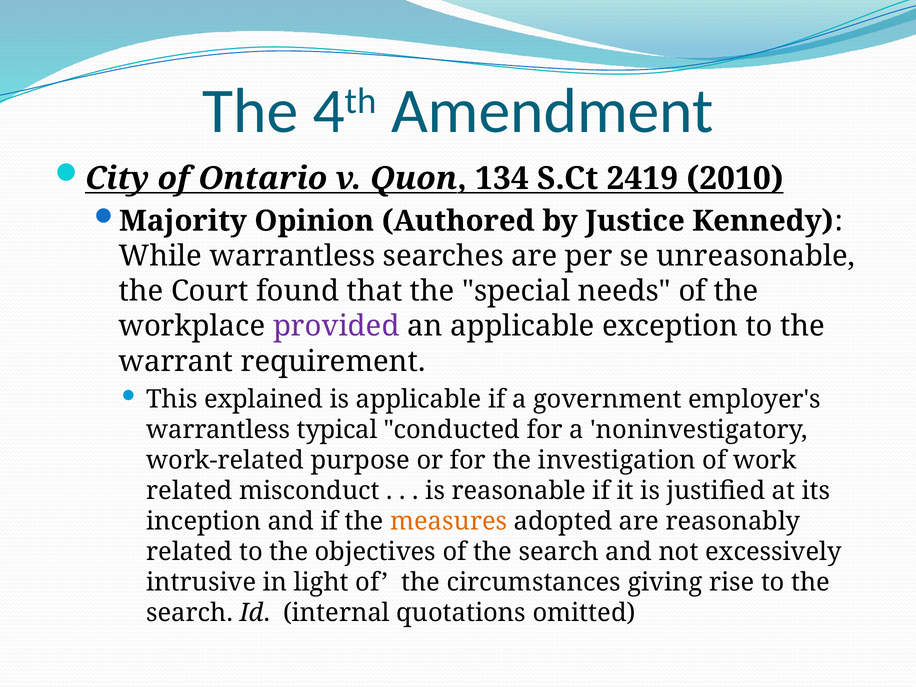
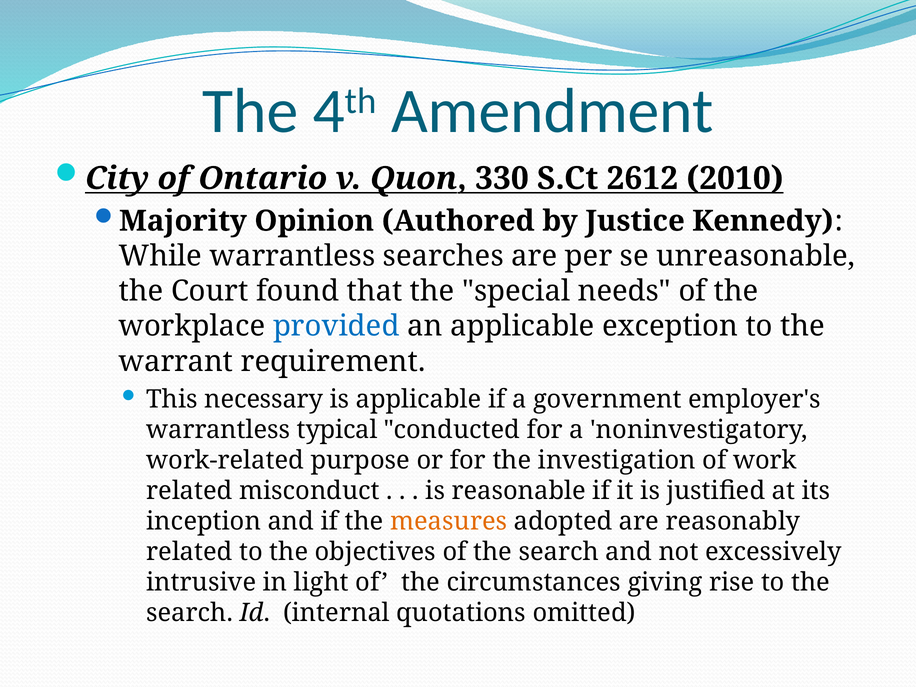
134: 134 -> 330
2419: 2419 -> 2612
provided colour: purple -> blue
explained: explained -> necessary
